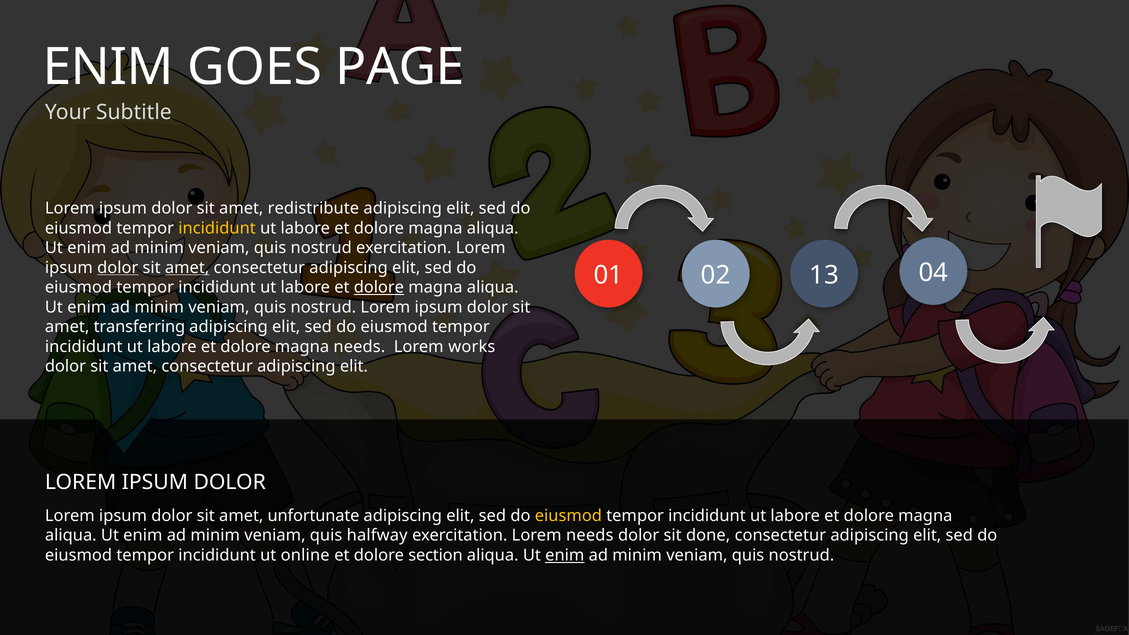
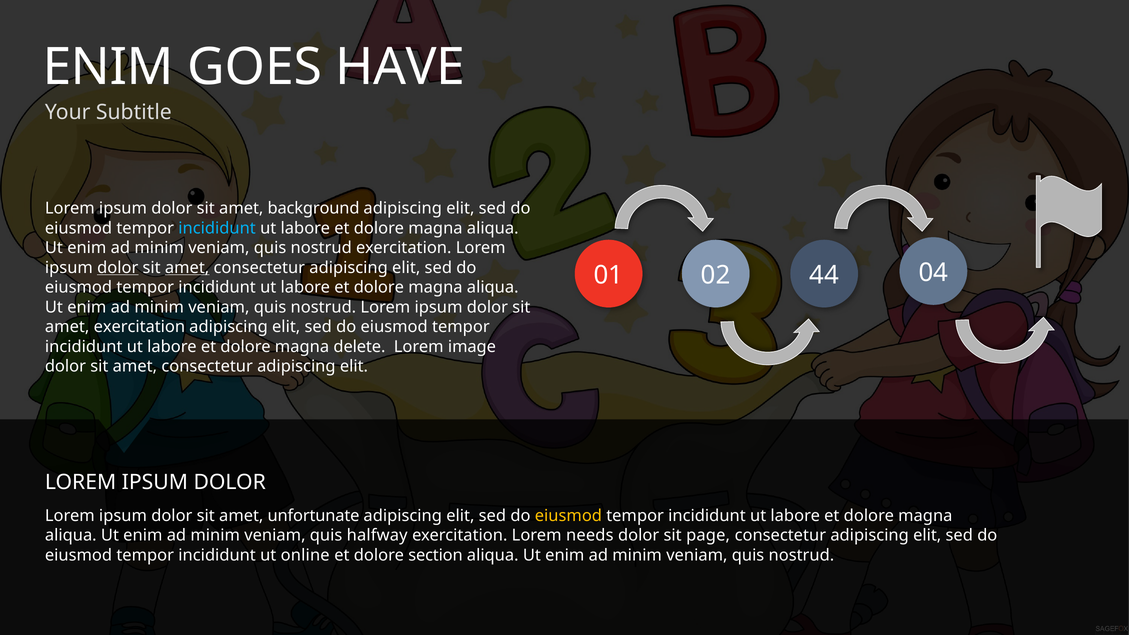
PAGE: PAGE -> HAVE
redistribute: redistribute -> background
incididunt at (217, 228) colour: yellow -> light blue
13: 13 -> 44
dolore at (379, 287) underline: present -> none
amet transferring: transferring -> exercitation
magna needs: needs -> delete
works: works -> image
done: done -> page
enim at (565, 555) underline: present -> none
